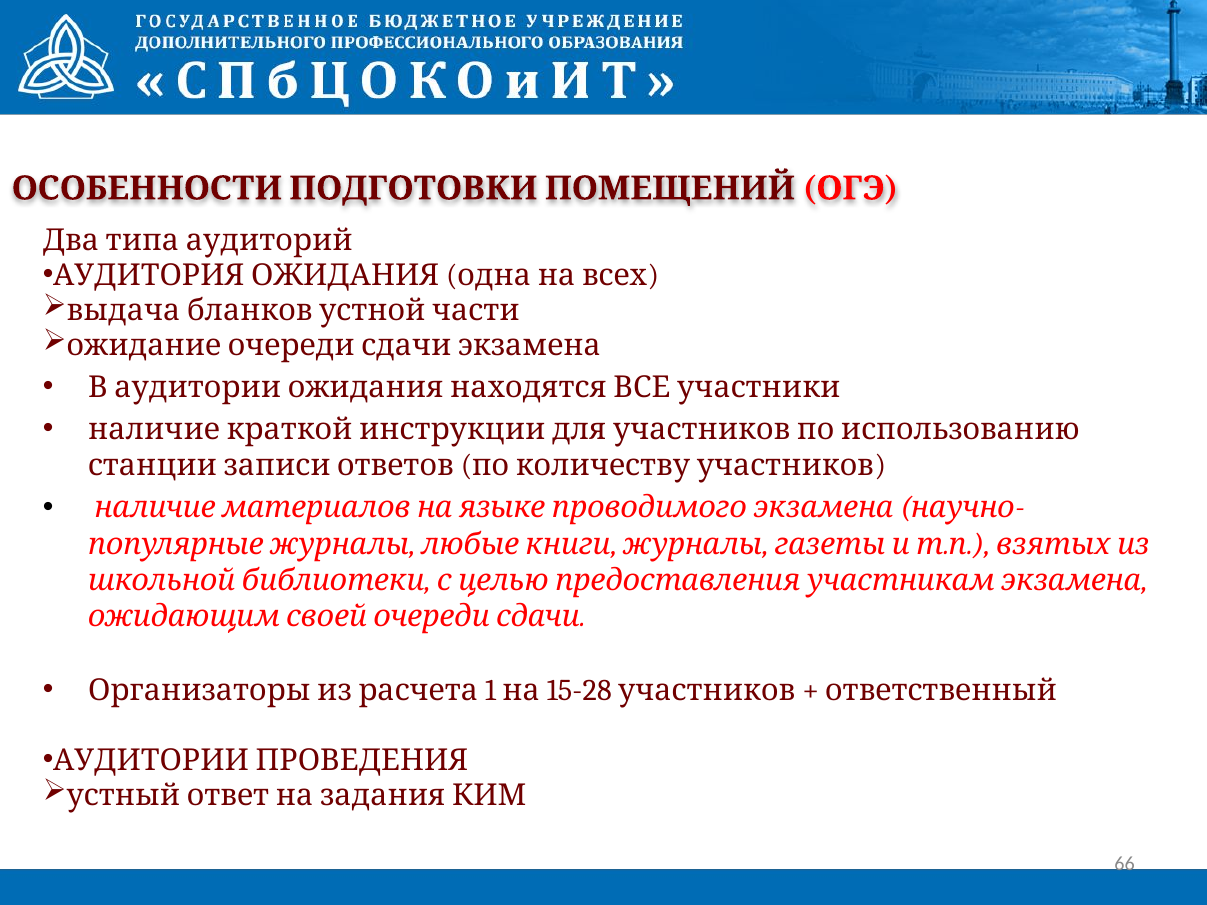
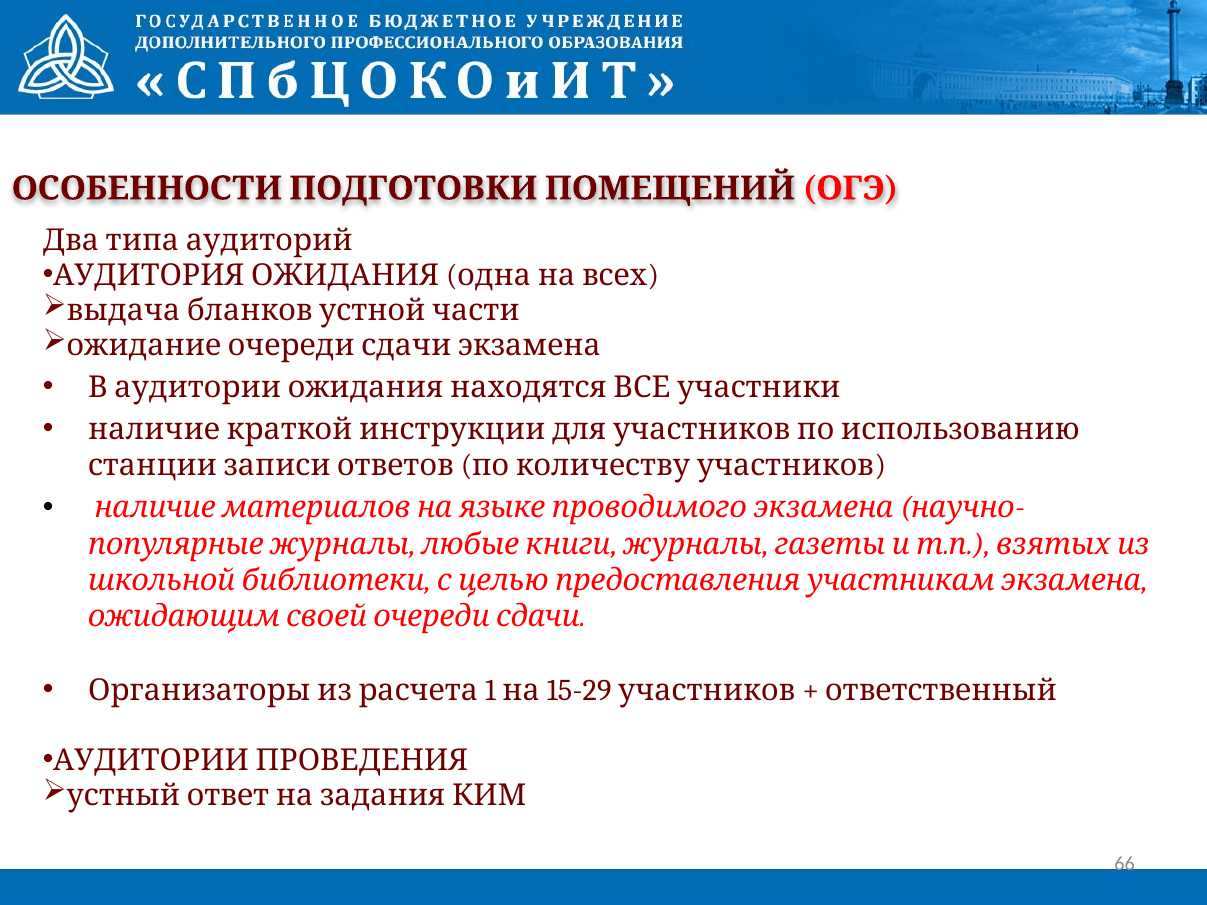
15-28: 15-28 -> 15-29
